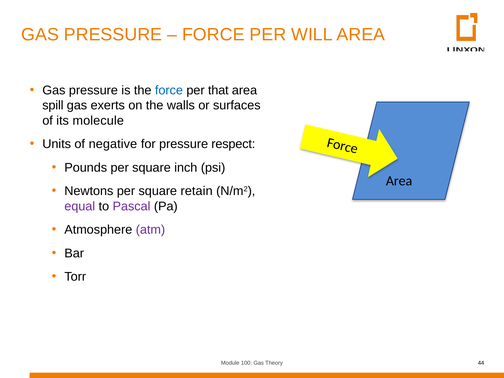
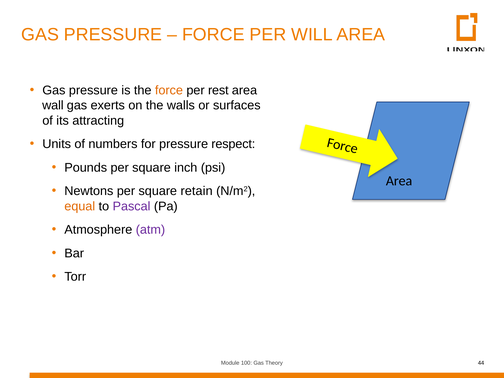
force at (169, 90) colour: blue -> orange
that: that -> rest
spill: spill -> wall
molecule: molecule -> attracting
negative: negative -> numbers
equal colour: purple -> orange
